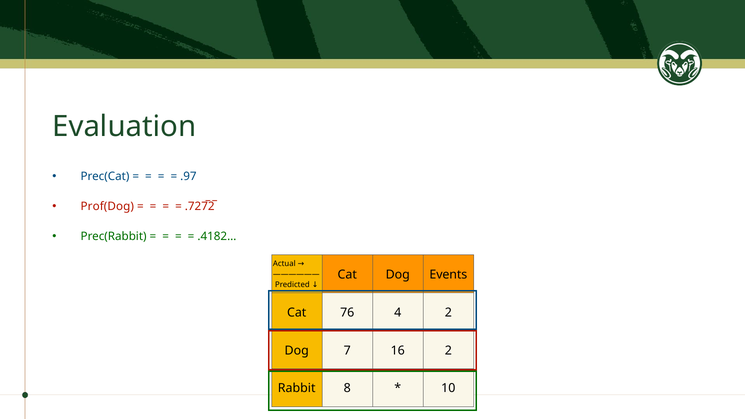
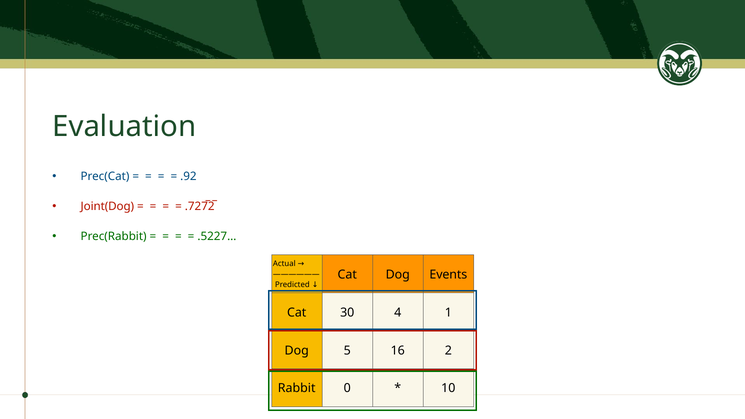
.97: .97 -> .92
Prof(Dog: Prof(Dog -> Joint(Dog
.4182…: .4182… -> .5227…
76: 76 -> 30
4 2: 2 -> 1
7: 7 -> 5
8: 8 -> 0
